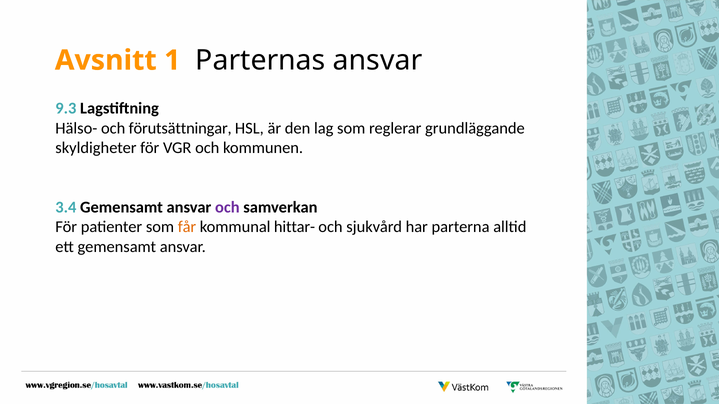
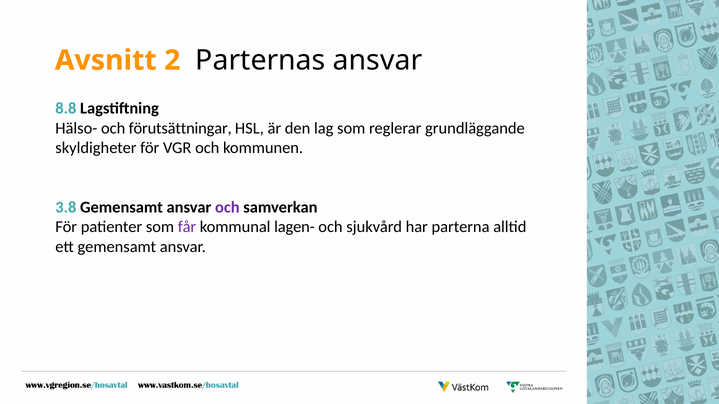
1: 1 -> 2
9.3: 9.3 -> 8.8
3.4: 3.4 -> 3.8
får colour: orange -> purple
hittar-: hittar- -> lagen-
